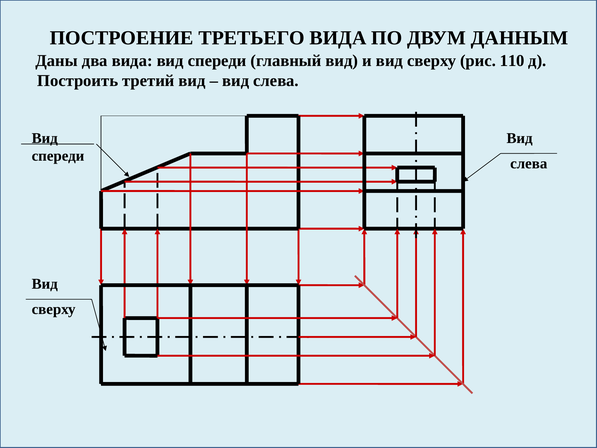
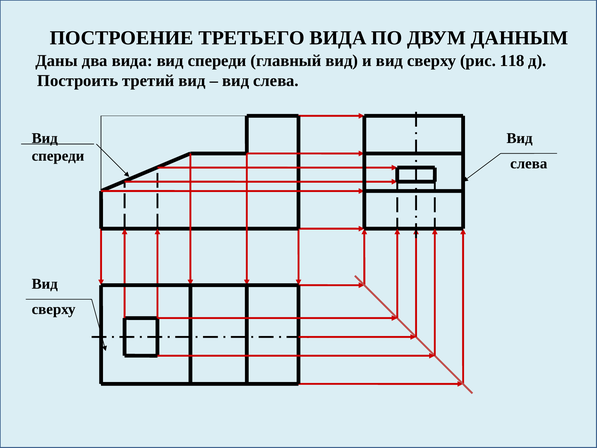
110: 110 -> 118
